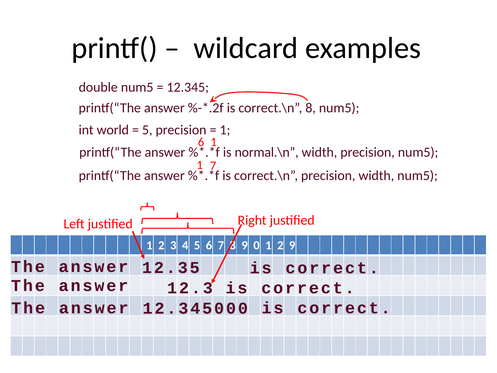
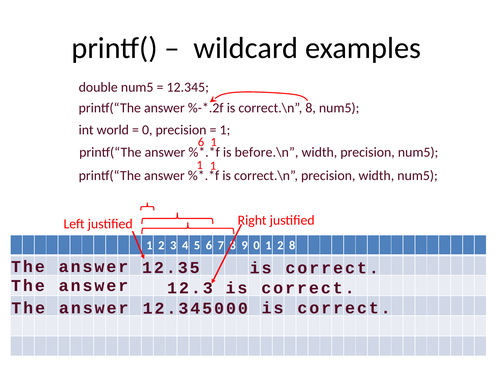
5 at (147, 130): 5 -> 0
normal.\n: normal.\n -> before.\n
7 at (213, 166): 7 -> 1
2 9: 9 -> 8
